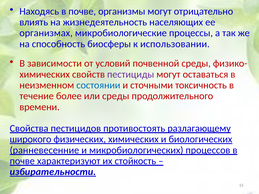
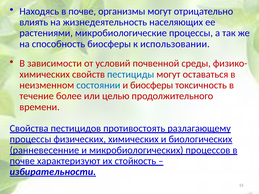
организмах: организмах -> растениями
пестициды colour: purple -> blue
и сточными: сточными -> биосферы
или среды: среды -> целью
широкого at (31, 139): широкого -> процессы
